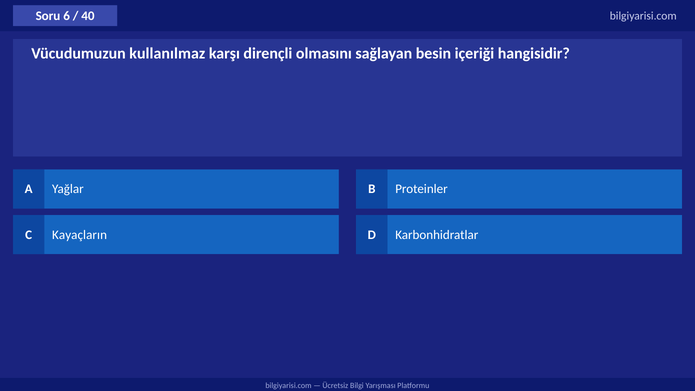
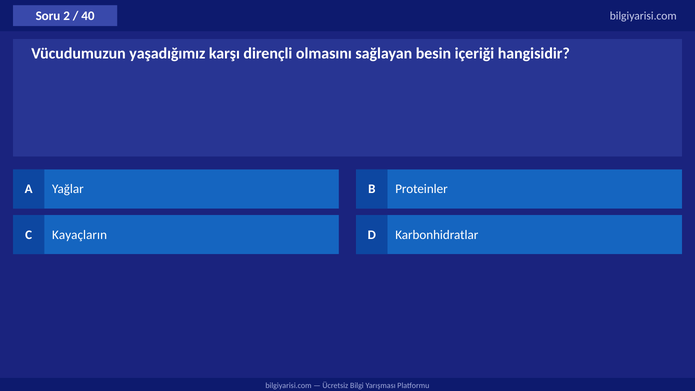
6: 6 -> 2
kullanılmaz: kullanılmaz -> yaşadığımız
